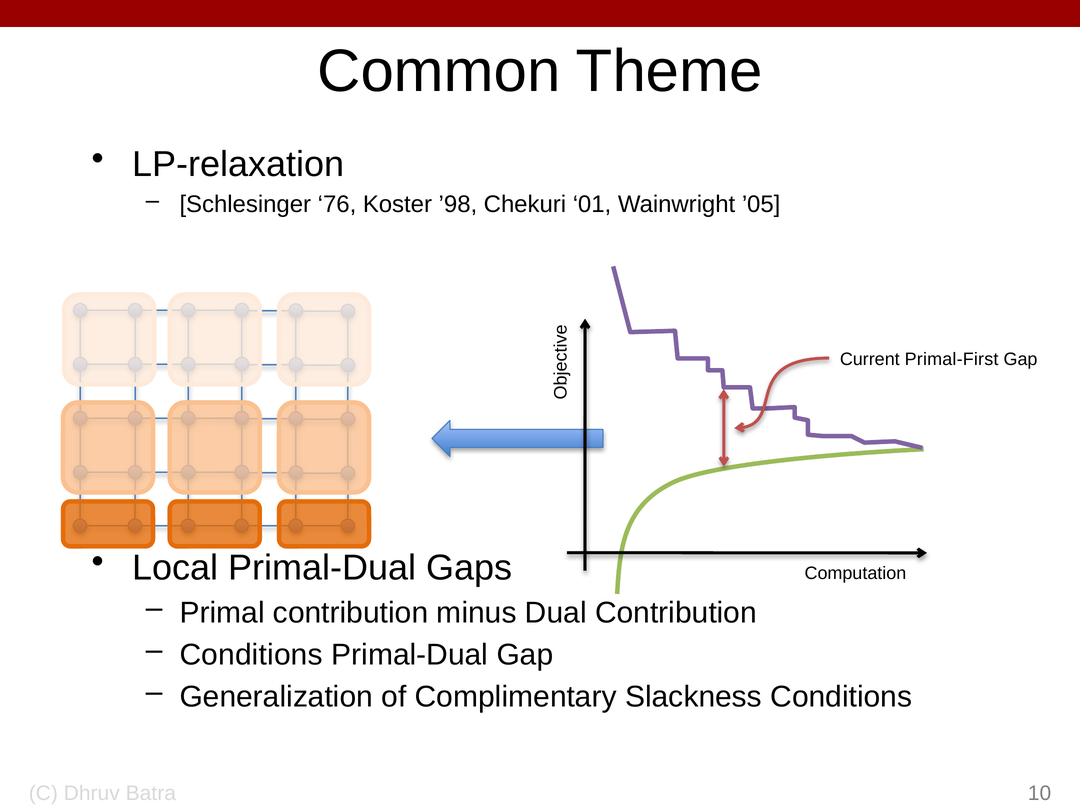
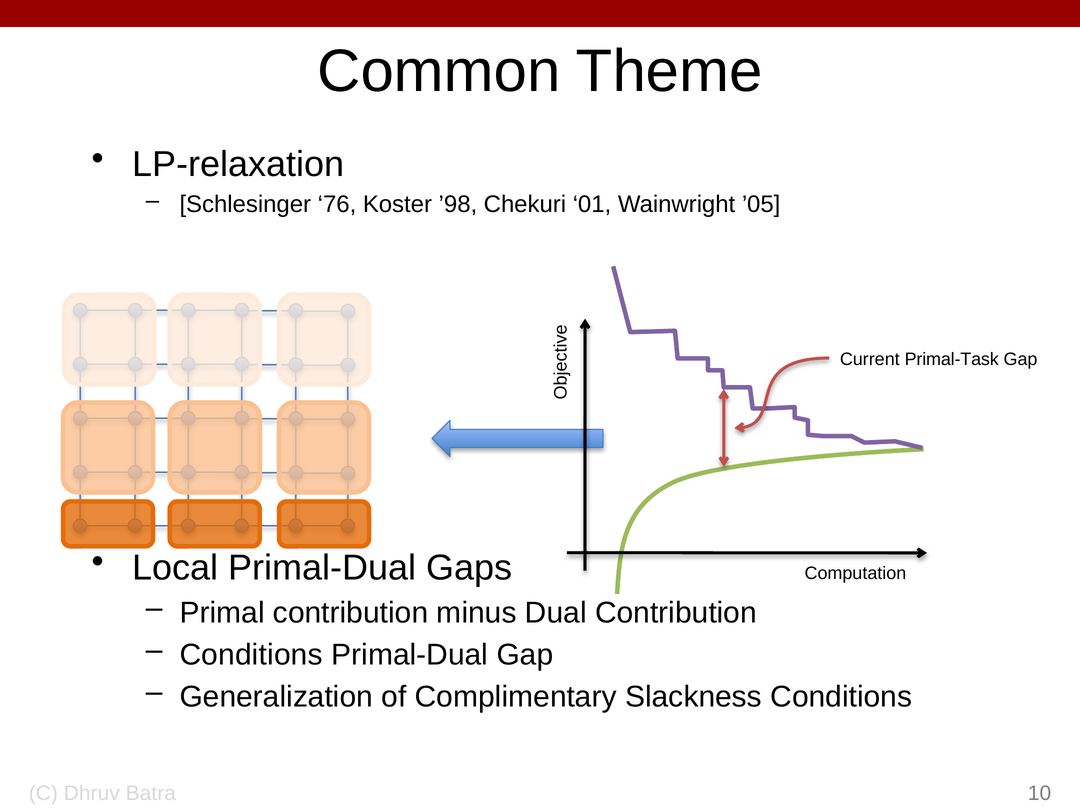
Primal-First: Primal-First -> Primal-Task
